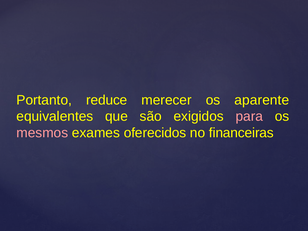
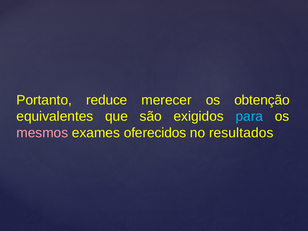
aparente: aparente -> obtenção
para colour: pink -> light blue
financeiras: financeiras -> resultados
